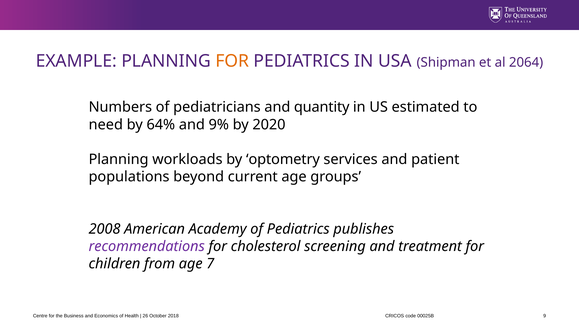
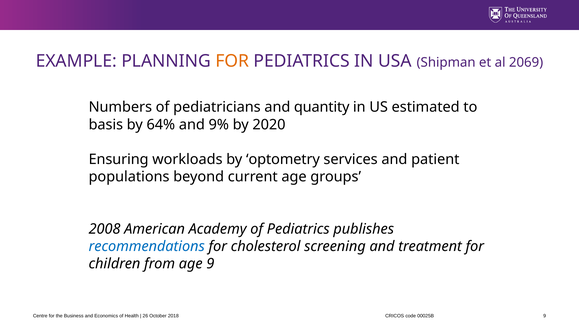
2064: 2064 -> 2069
need: need -> basis
Planning at (119, 159): Planning -> Ensuring
recommendations colour: purple -> blue
age 7: 7 -> 9
